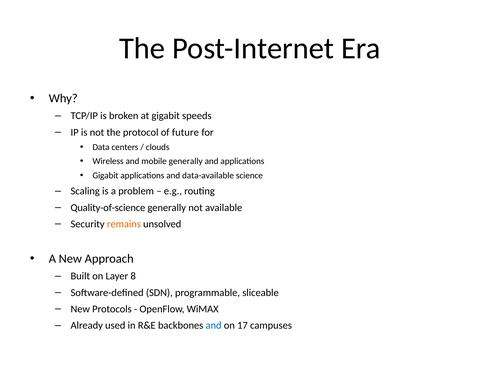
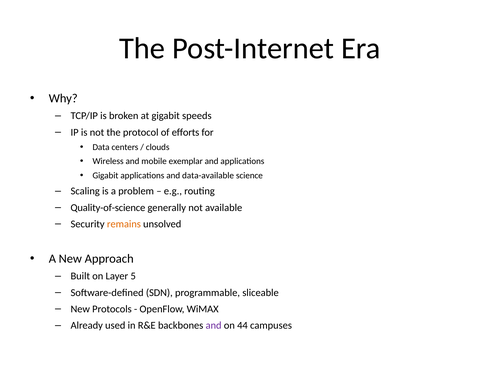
future: future -> efforts
mobile generally: generally -> exemplar
8: 8 -> 5
and at (214, 325) colour: blue -> purple
17: 17 -> 44
